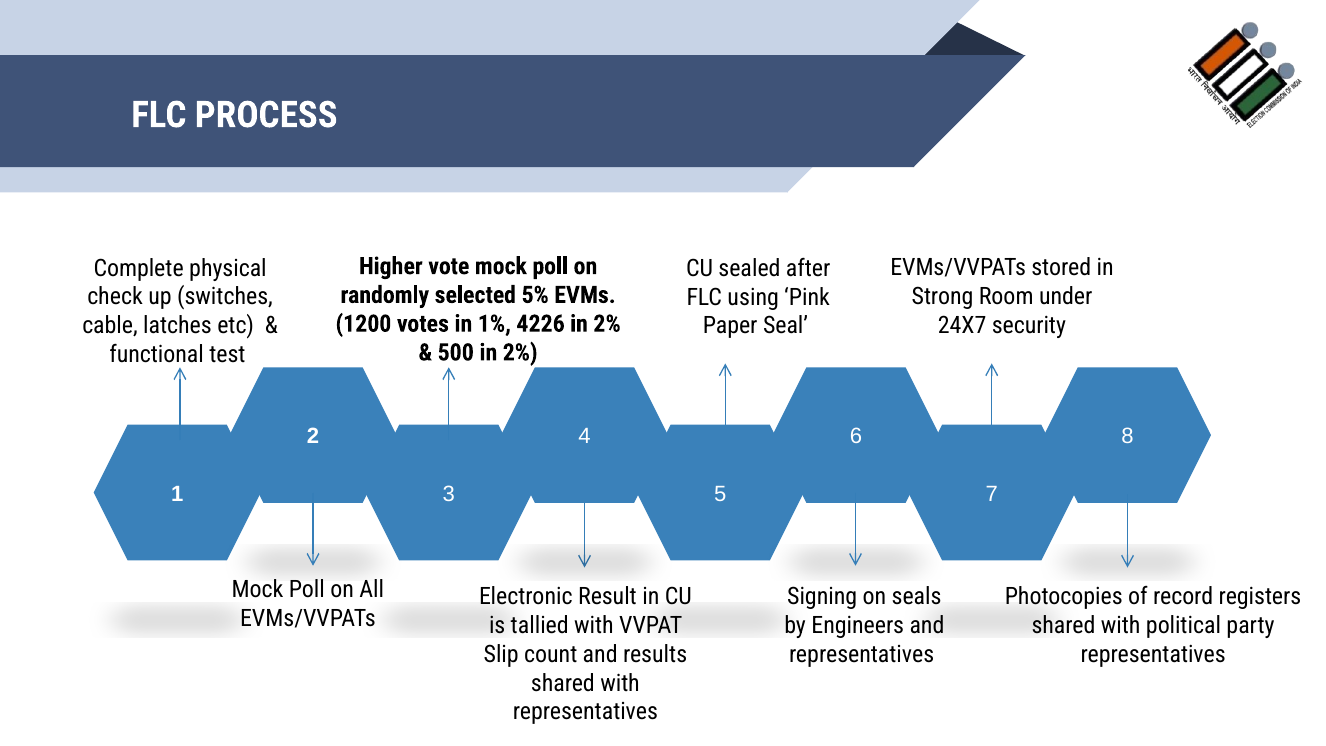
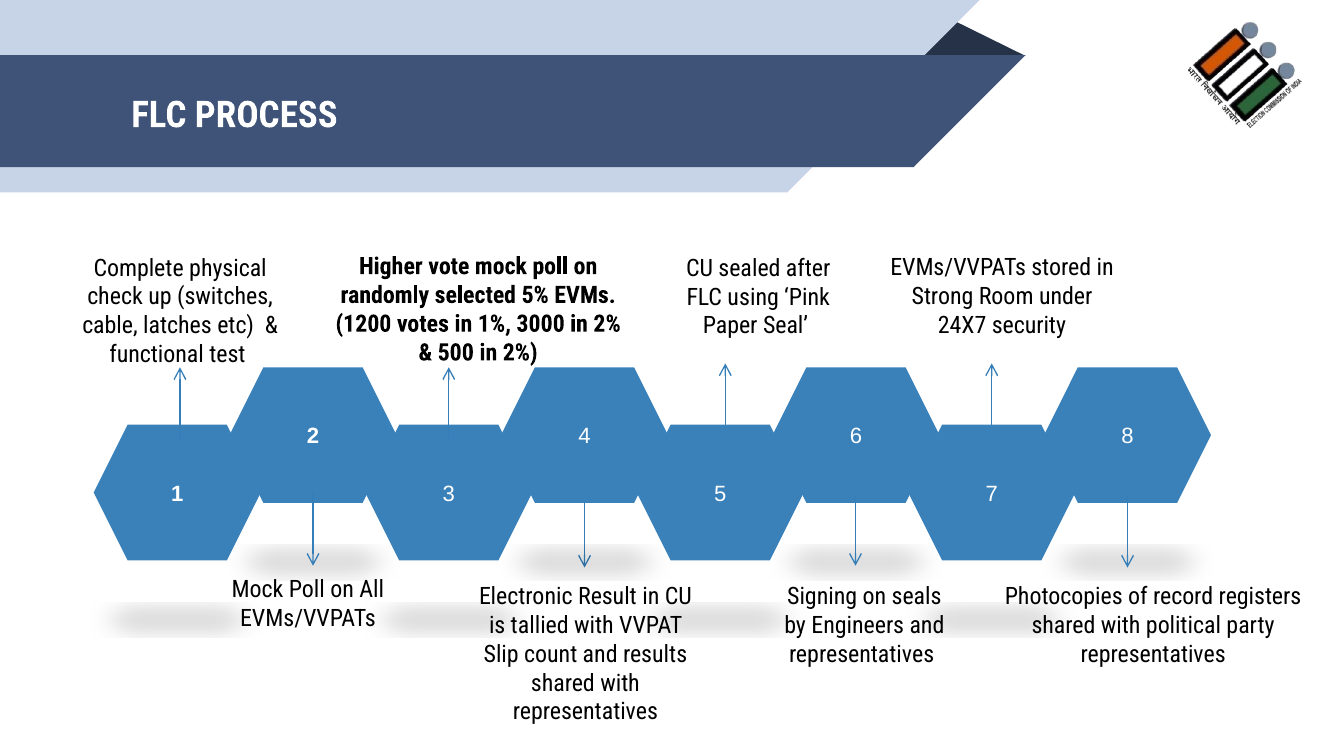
4226: 4226 -> 3000
